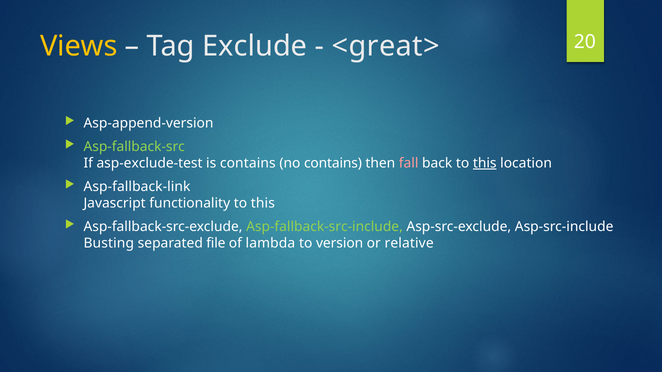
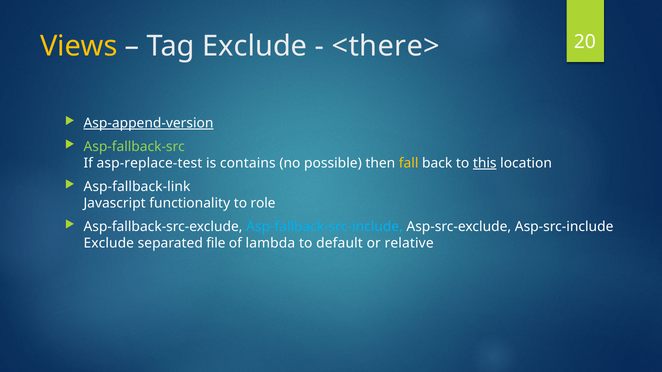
<great>: <great> -> <there>
Asp-append-version underline: none -> present
asp-exclude-test: asp-exclude-test -> asp-replace-test
no contains: contains -> possible
fall colour: pink -> yellow
functionality to this: this -> role
Asp-fallback-src-include colour: light green -> light blue
Busting at (109, 243): Busting -> Exclude
version: version -> default
